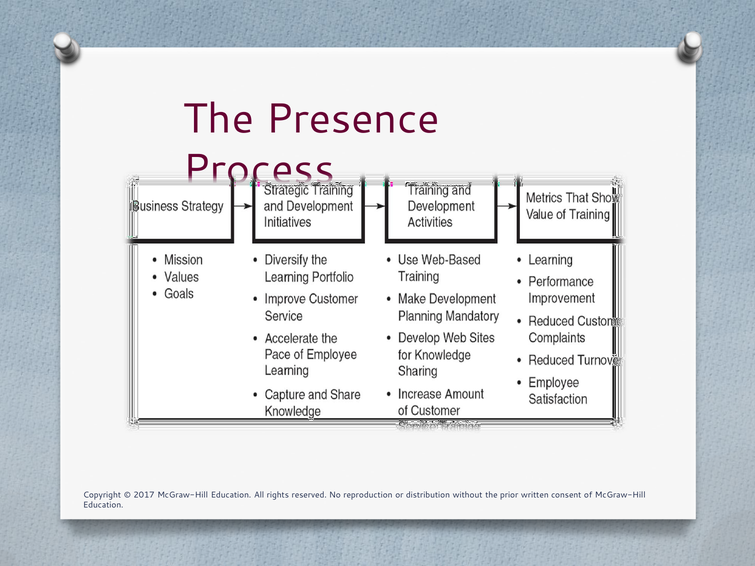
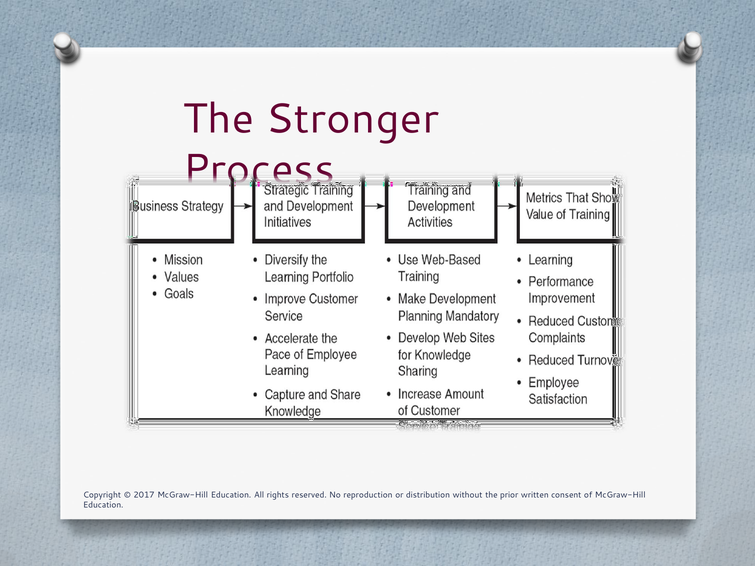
Presence: Presence -> Stronger
